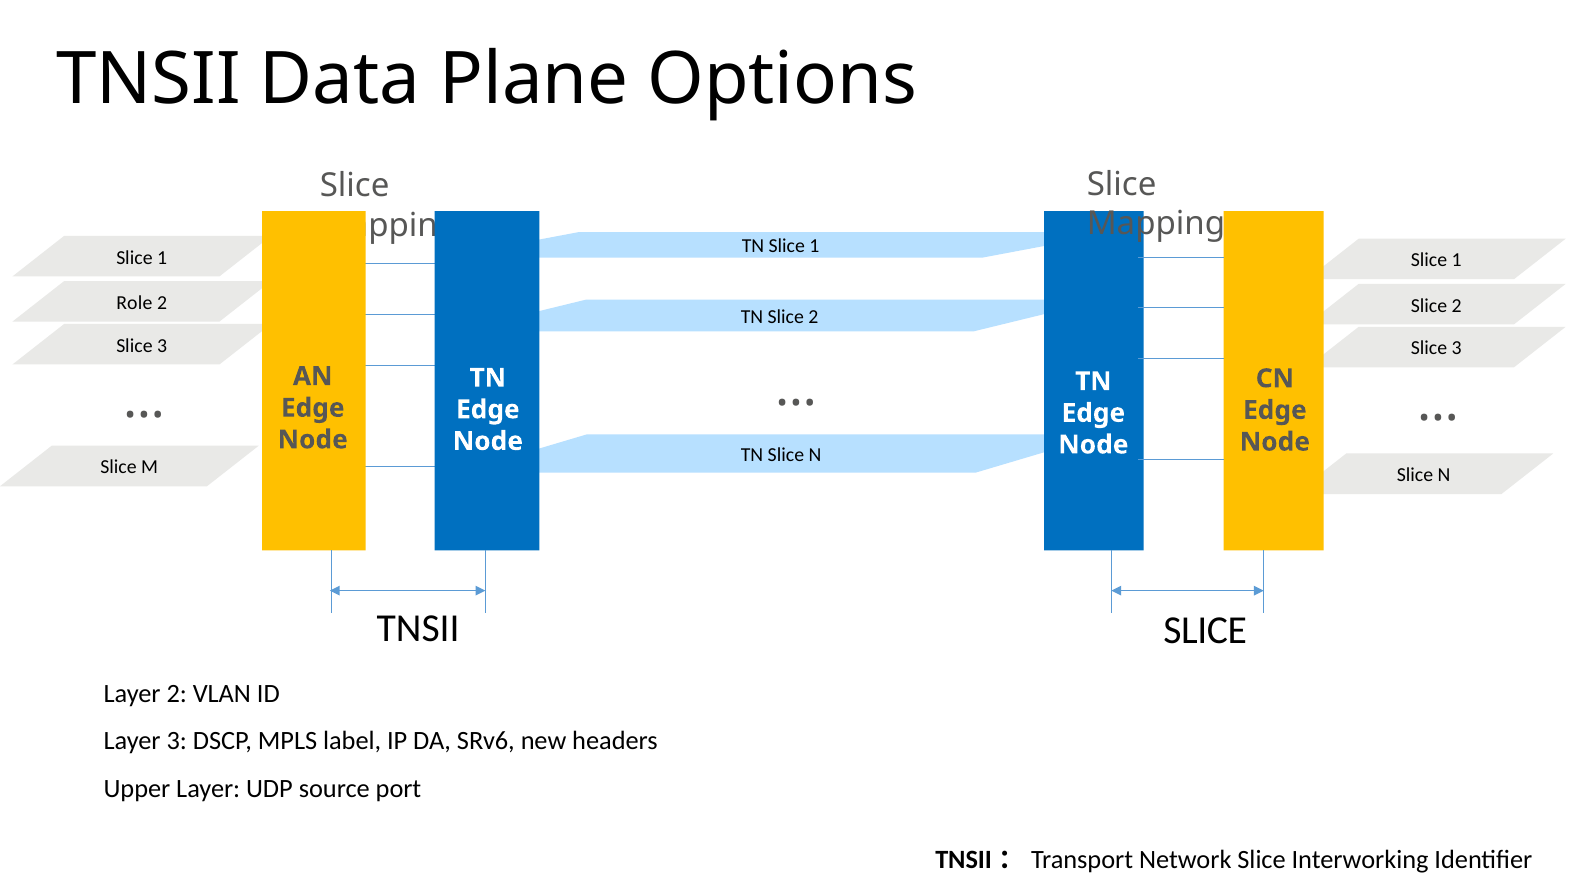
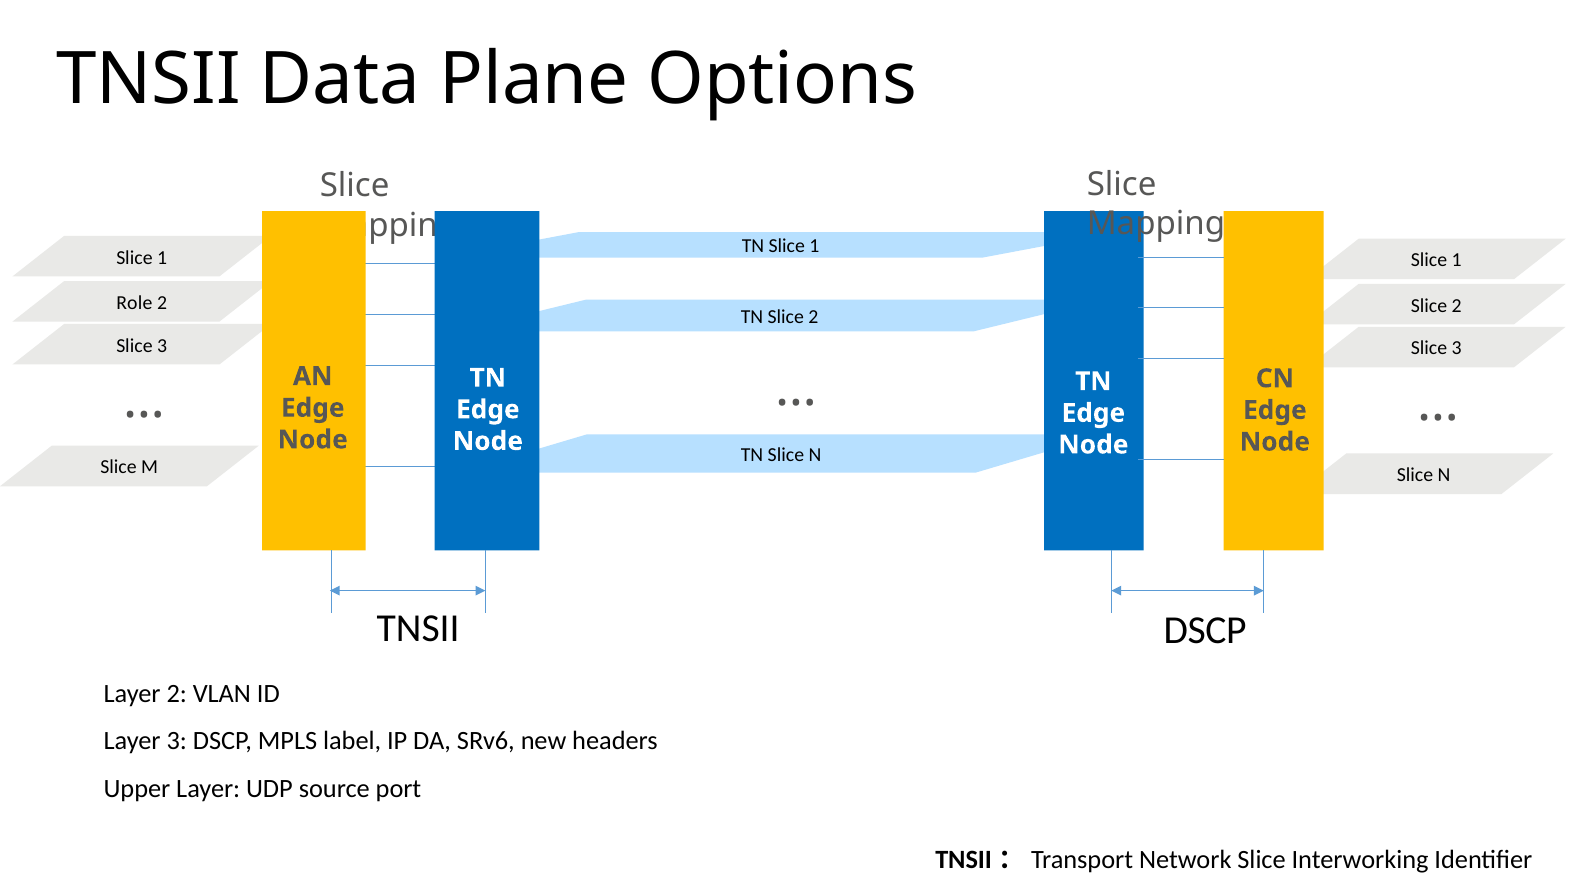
TNSII SLICE: SLICE -> DSCP
